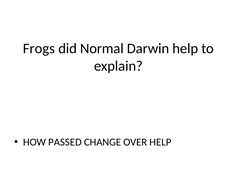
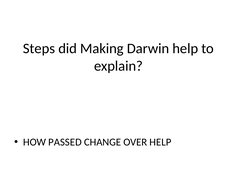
Frogs: Frogs -> Steps
Normal: Normal -> Making
